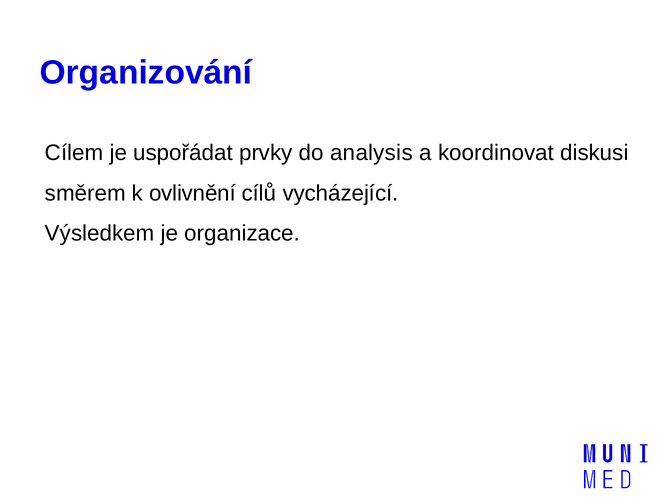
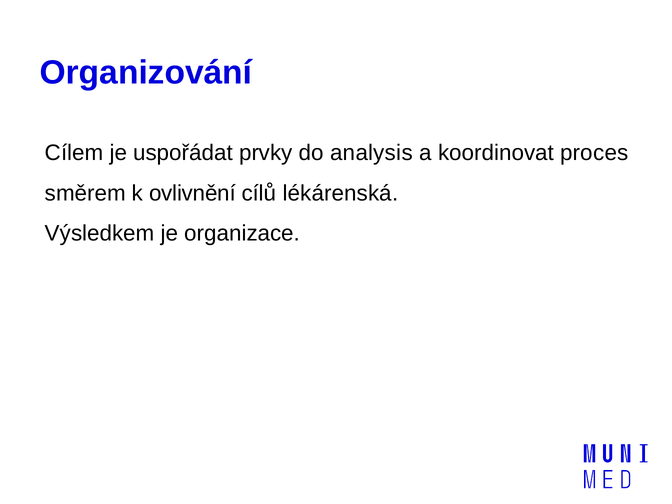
diskusi: diskusi -> proces
vycházející: vycházející -> lékárenská
